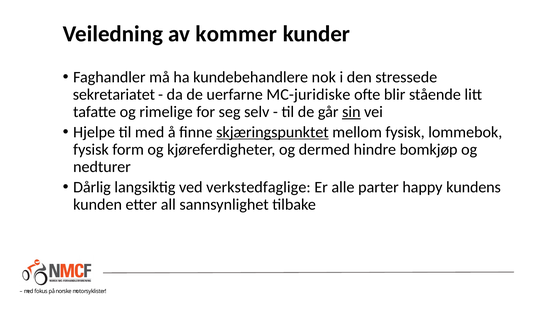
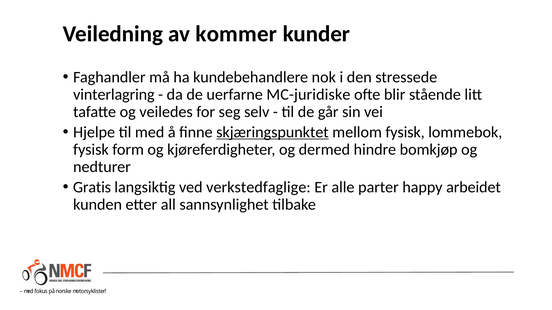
sekretariatet: sekretariatet -> vinterlagring
rimelige: rimelige -> veiledes
sin underline: present -> none
Dårlig: Dårlig -> Gratis
kundens: kundens -> arbeidet
